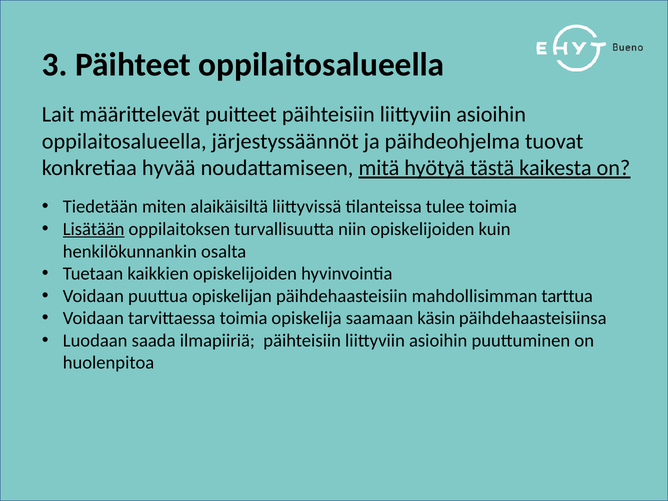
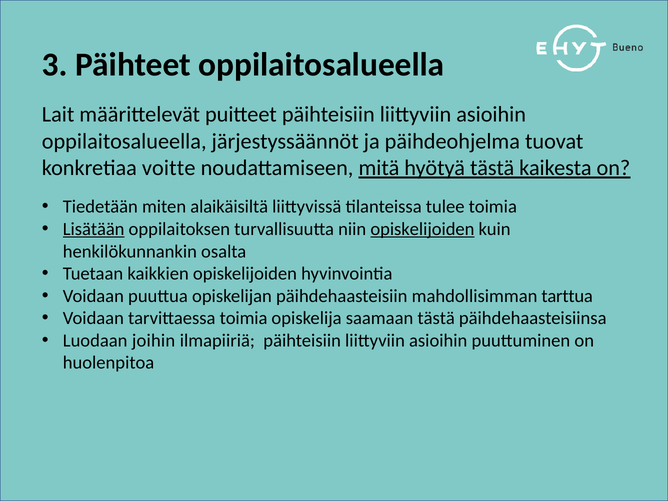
hyvää: hyvää -> voitte
opiskelijoiden at (422, 229) underline: none -> present
saamaan käsin: käsin -> tästä
saada: saada -> joihin
